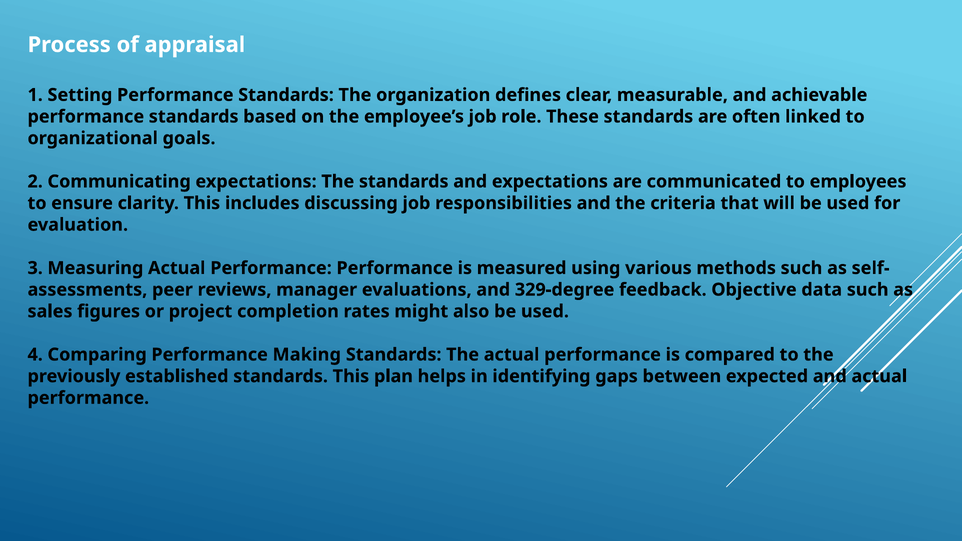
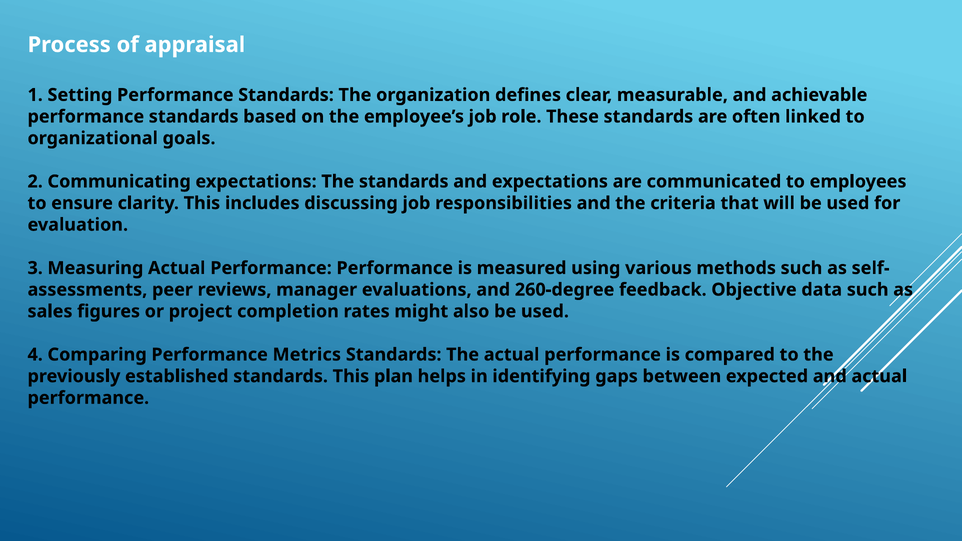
329-degree: 329-degree -> 260-degree
Making: Making -> Metrics
